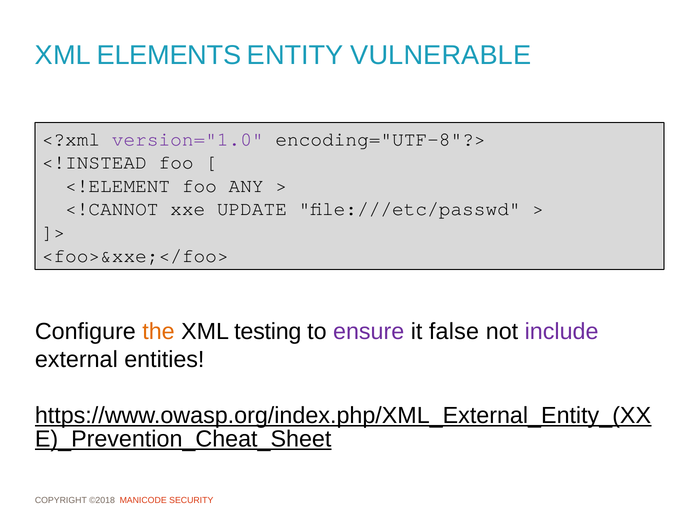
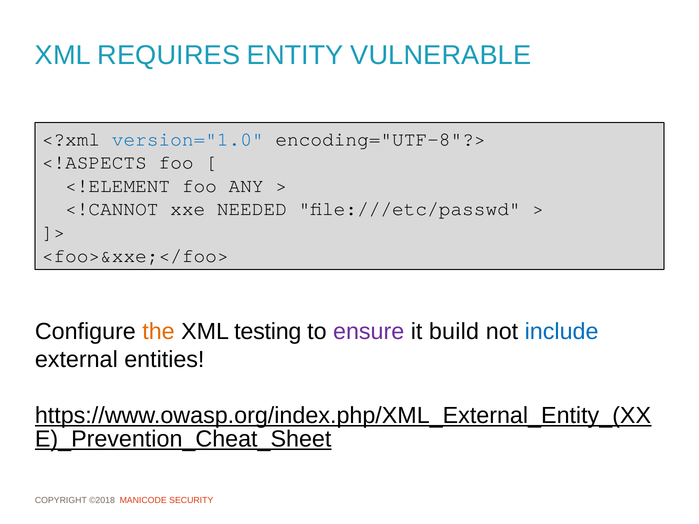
ELEMENTS: ELEMENTS -> REQUIRES
version="1.0 colour: purple -> blue
<!INSTEAD: <!INSTEAD -> <!ASPECTS
UPDATE: UPDATE -> NEEDED
false: false -> build
include colour: purple -> blue
